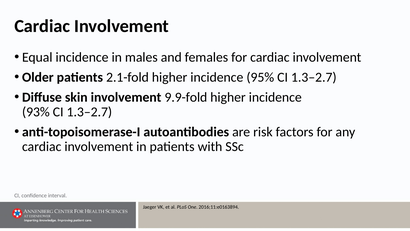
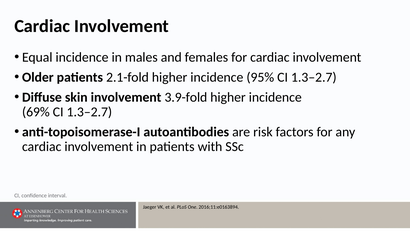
9.9-fold: 9.9-fold -> 3.9-fold
93%: 93% -> 69%
